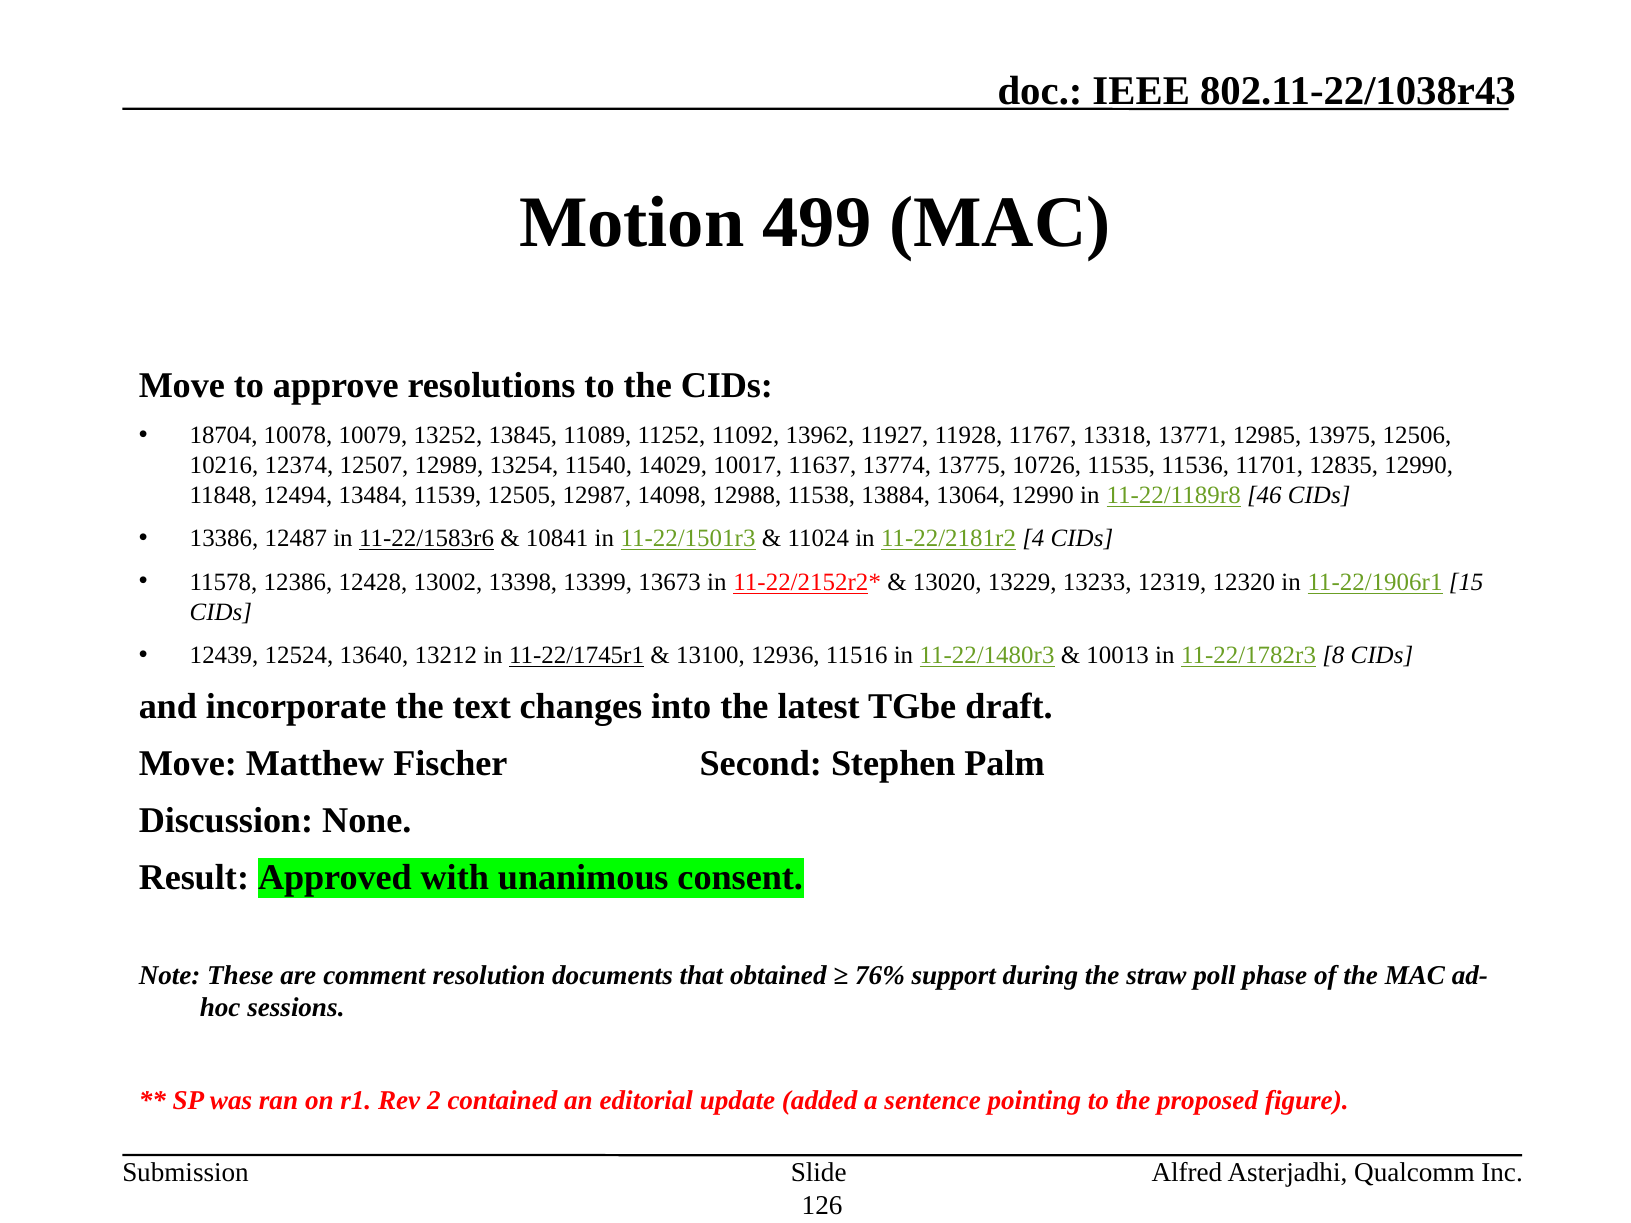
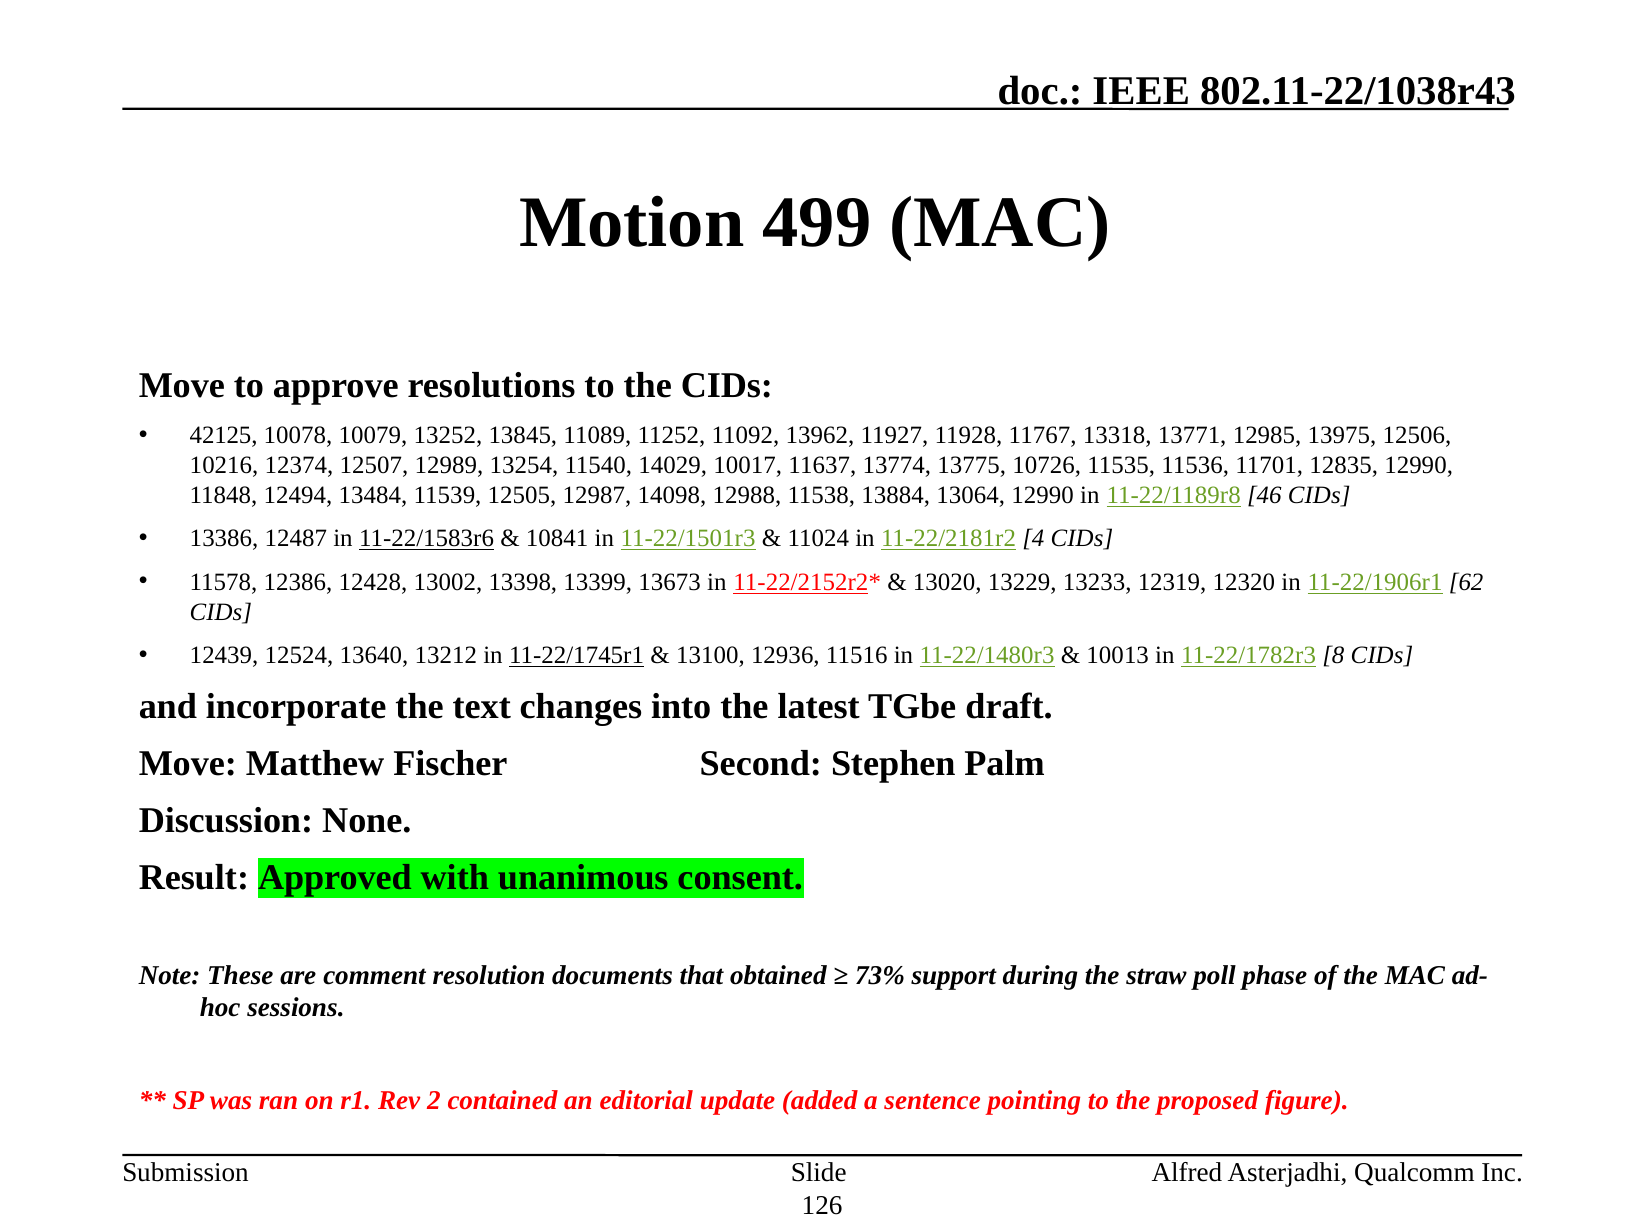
18704: 18704 -> 42125
15: 15 -> 62
76%: 76% -> 73%
